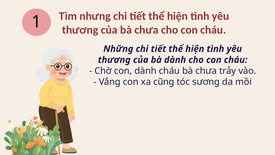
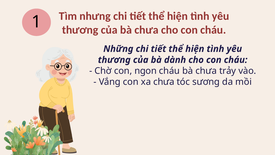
con dành: dành -> ngon
xa cũng: cũng -> chưa
